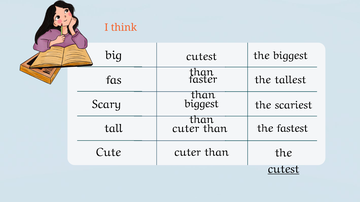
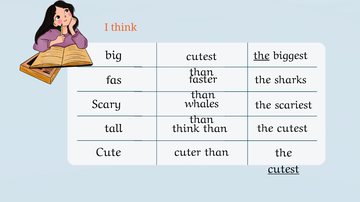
the at (262, 55) underline: none -> present
tallest: tallest -> sharks
Scary biggest: biggest -> whales
tall cuter: cuter -> think
fastest at (292, 129): fastest -> cutest
